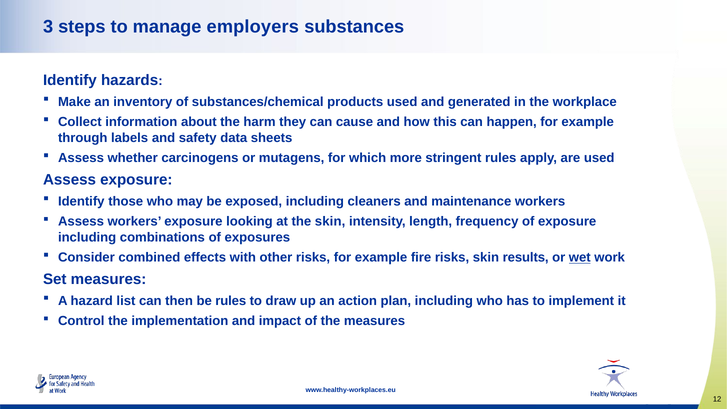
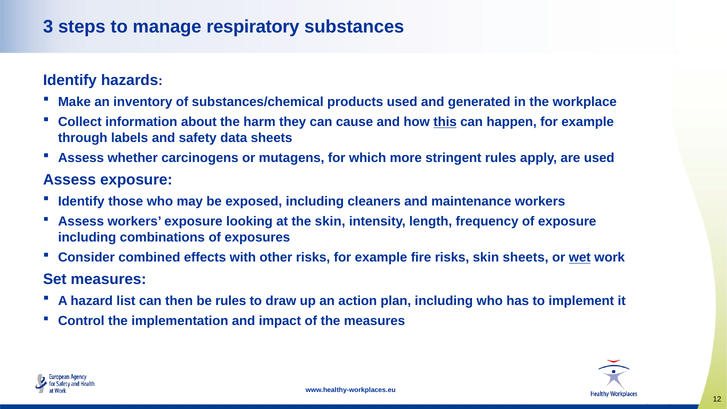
employers: employers -> respiratory
this underline: none -> present
skin results: results -> sheets
